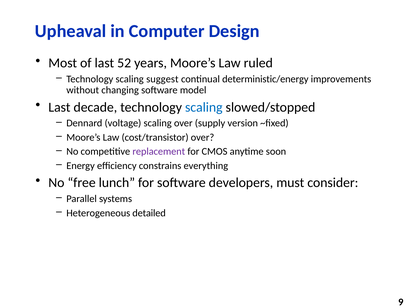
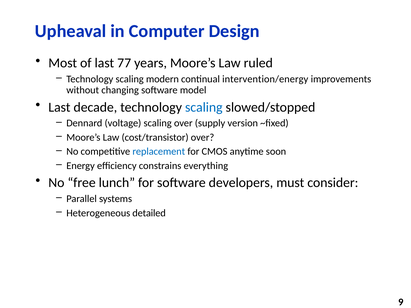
52: 52 -> 77
suggest: suggest -> modern
deterministic/energy: deterministic/energy -> intervention/energy
replacement colour: purple -> blue
